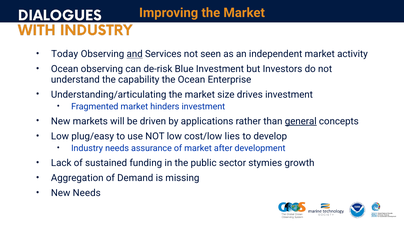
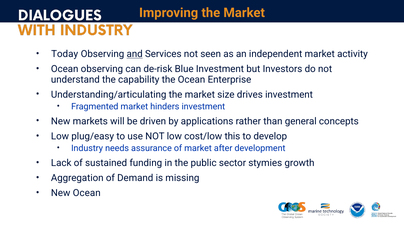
general underline: present -> none
lies: lies -> this
New Needs: Needs -> Ocean
